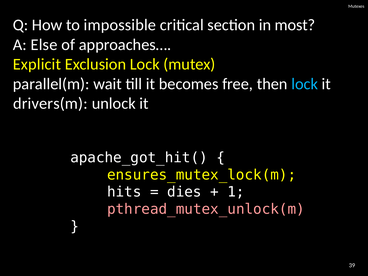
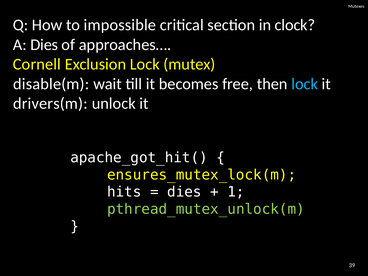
most: most -> clock
A Else: Else -> Dies
Explicit: Explicit -> Cornell
parallel(m: parallel(m -> disable(m
pthread_mutex_unlock(m colour: pink -> light green
